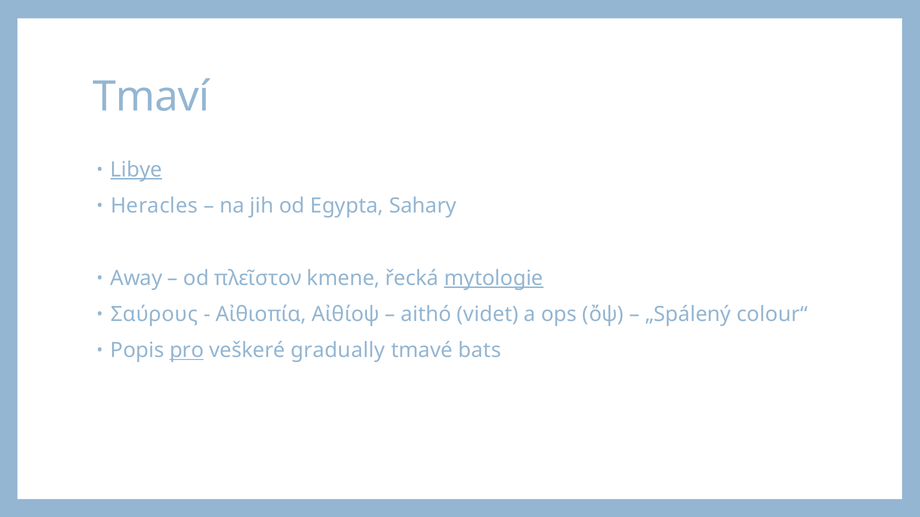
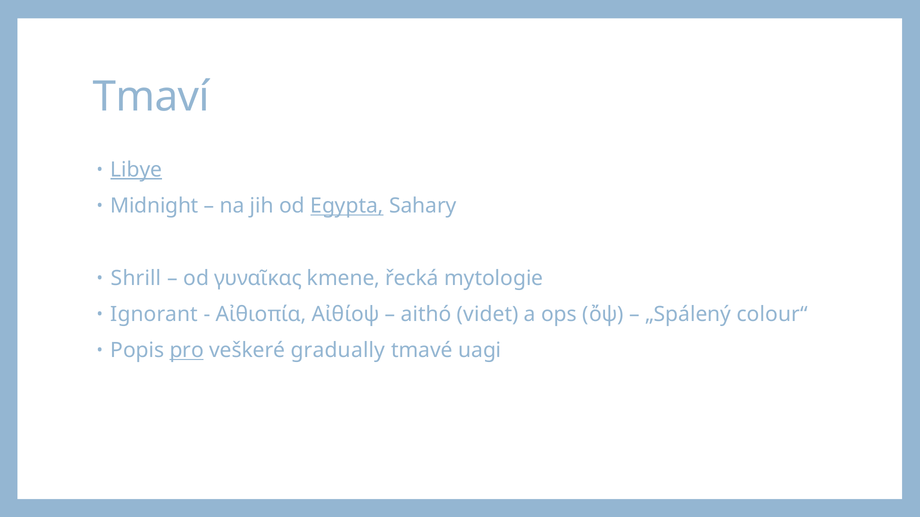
Heracles: Heracles -> Midnight
Egypta underline: none -> present
Away: Away -> Shrill
πλεῖστον: πλεῖστον -> γυναῖκας
mytologie underline: present -> none
Σαύρους: Σαύρους -> Ignorant
bats: bats -> uagi
